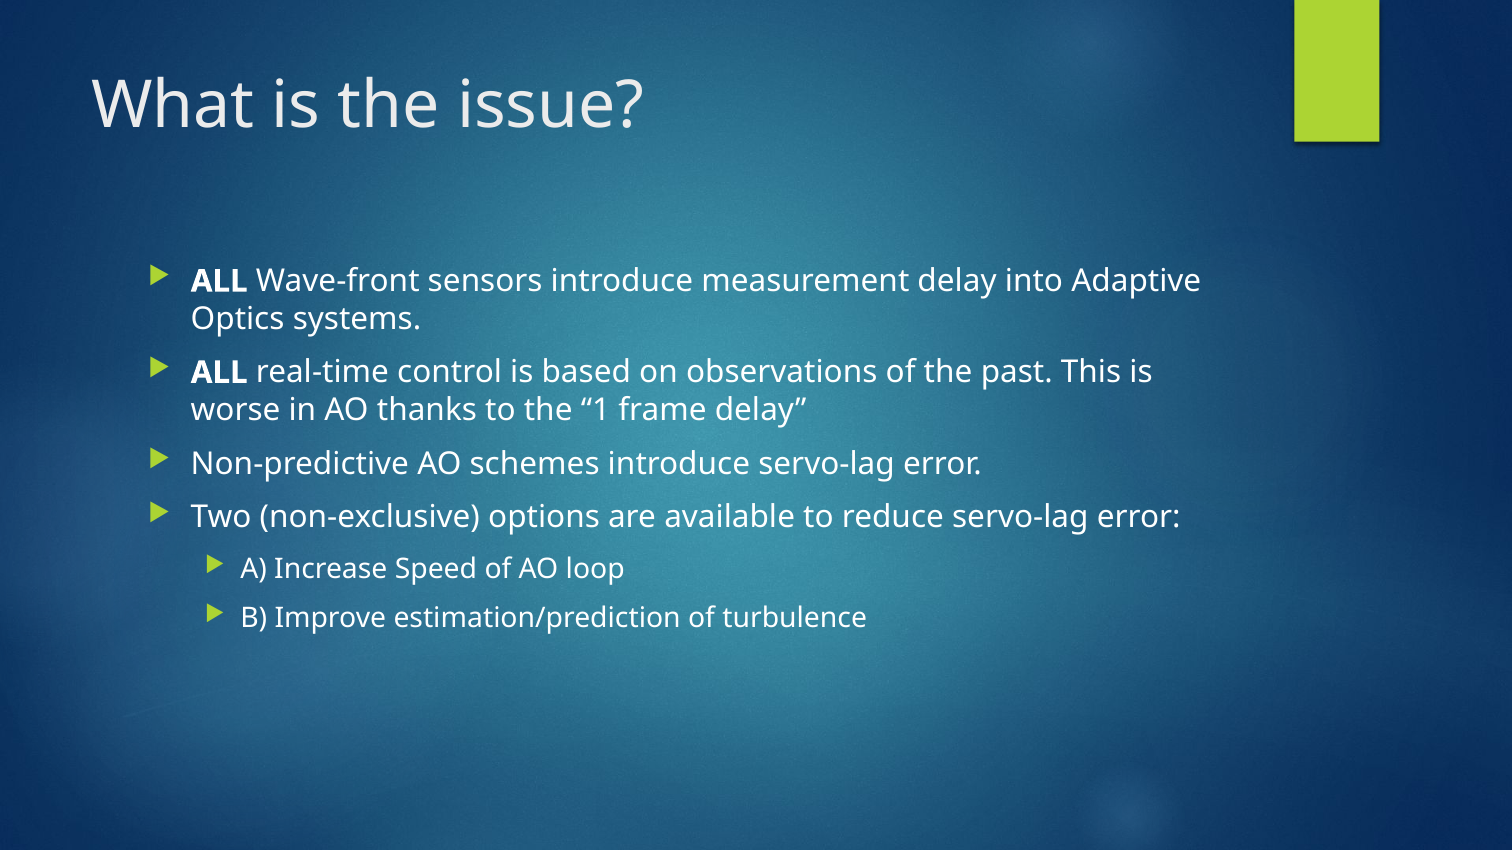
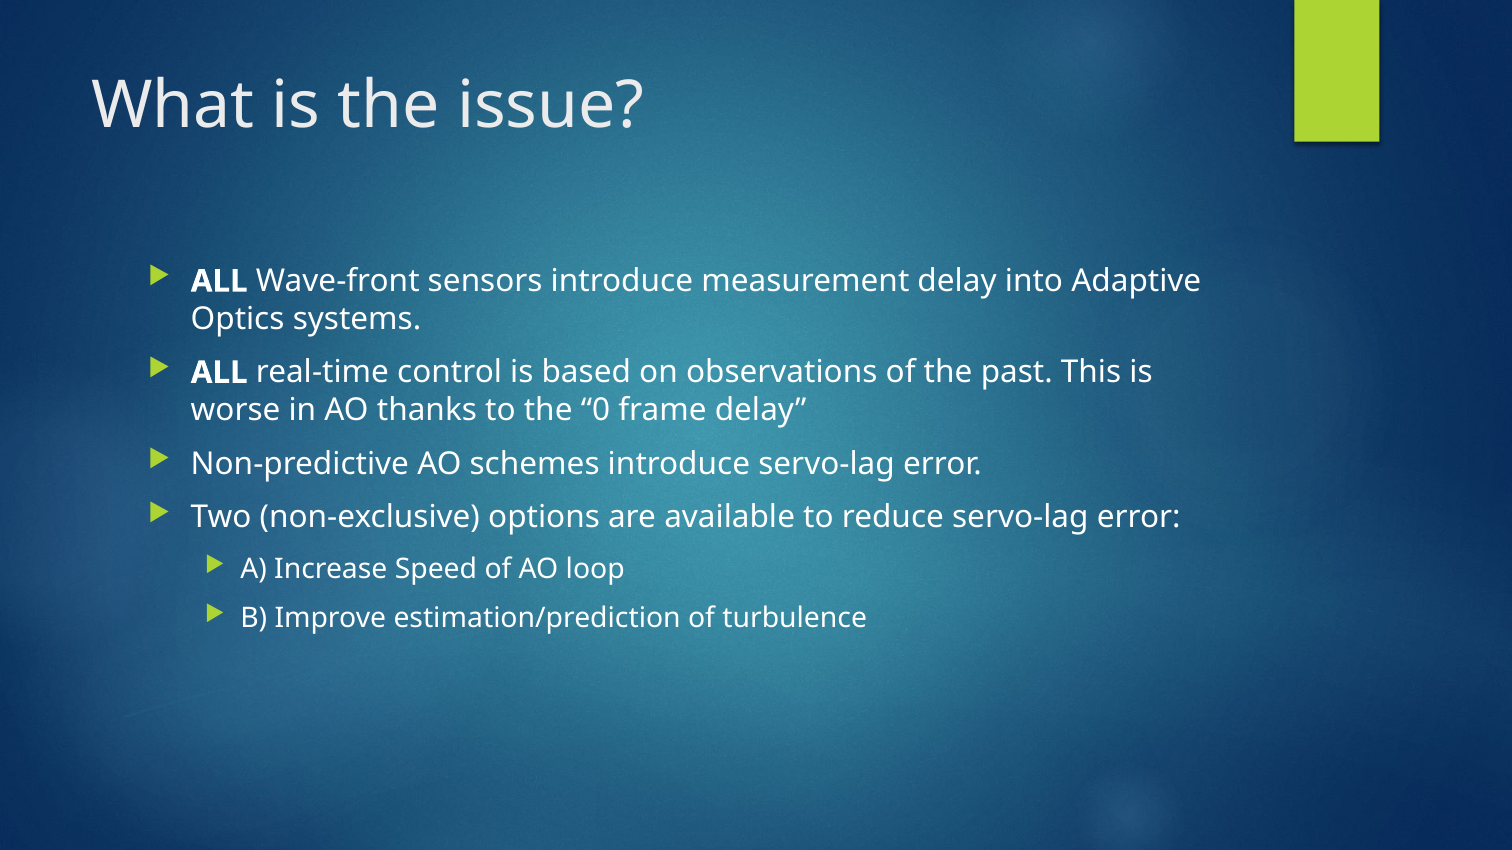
1: 1 -> 0
